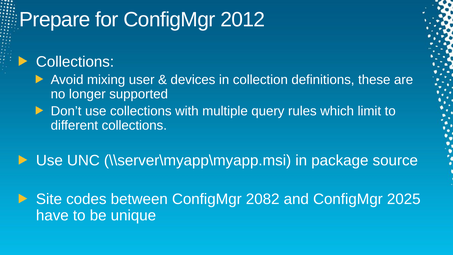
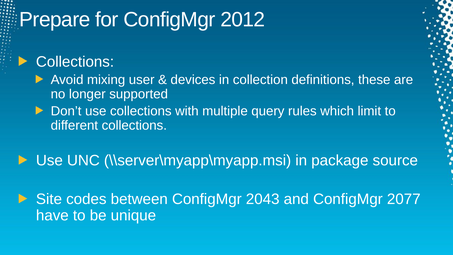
2082: 2082 -> 2043
2025: 2025 -> 2077
